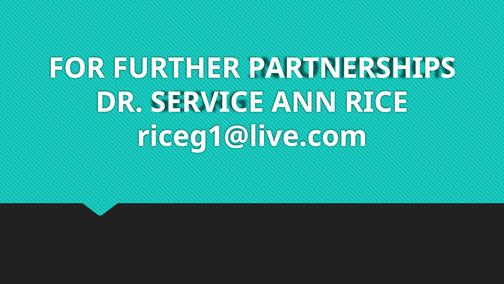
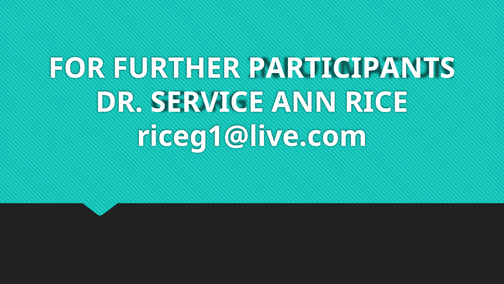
PARTNERSHIPS: PARTNERSHIPS -> PARTICIPANTS
